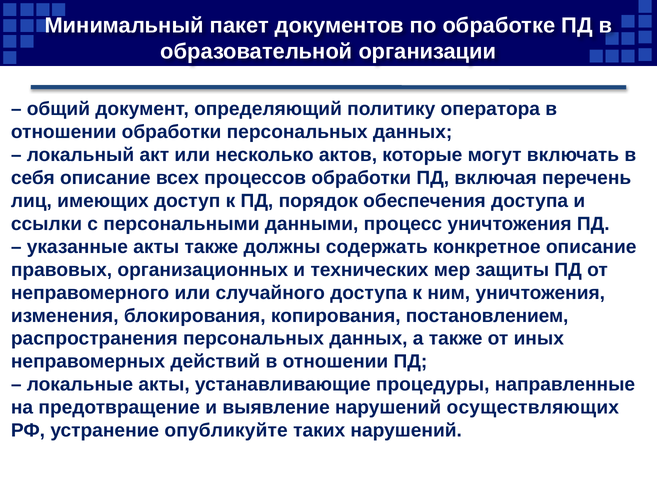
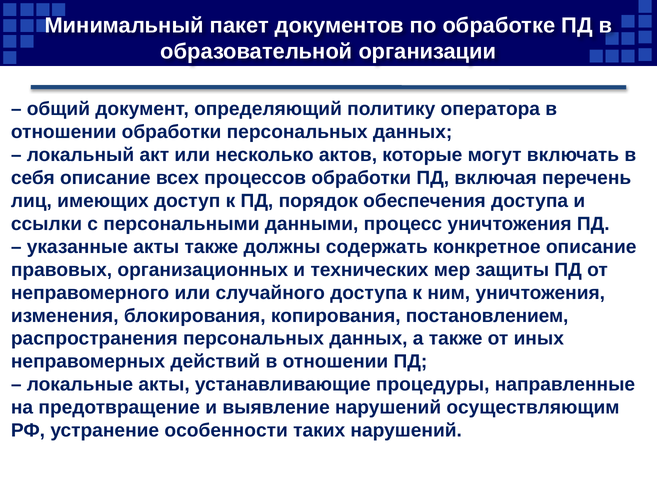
осуществляющих: осуществляющих -> осуществляющим
опубликуйте: опубликуйте -> особенности
